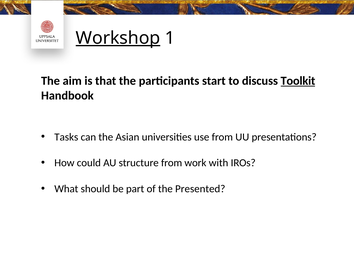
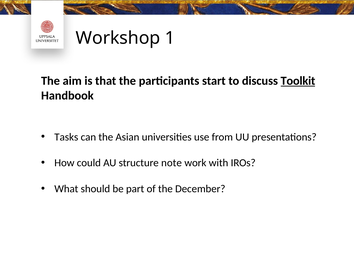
Workshop underline: present -> none
structure from: from -> note
Presented: Presented -> December
